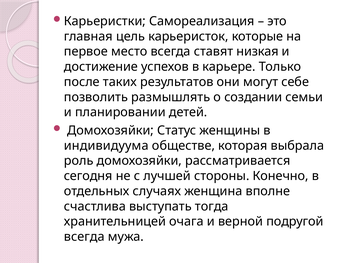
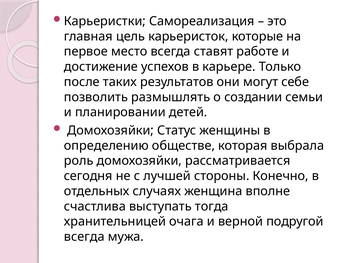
низкая: низкая -> работе
индивидуума: индивидуума -> определению
